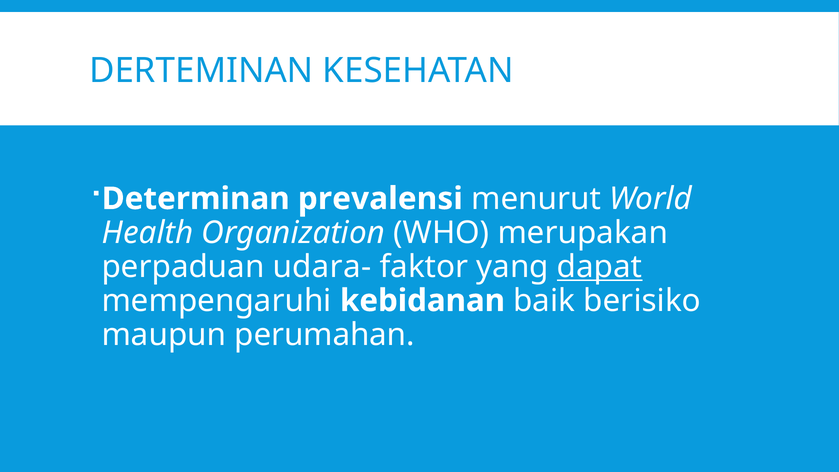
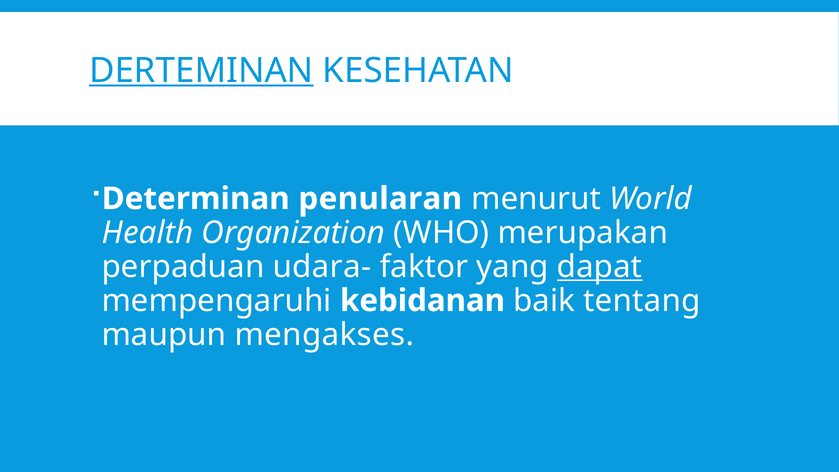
DERTEMINAN underline: none -> present
prevalensi: prevalensi -> penularan
berisiko: berisiko -> tentang
perumahan: perumahan -> mengakses
